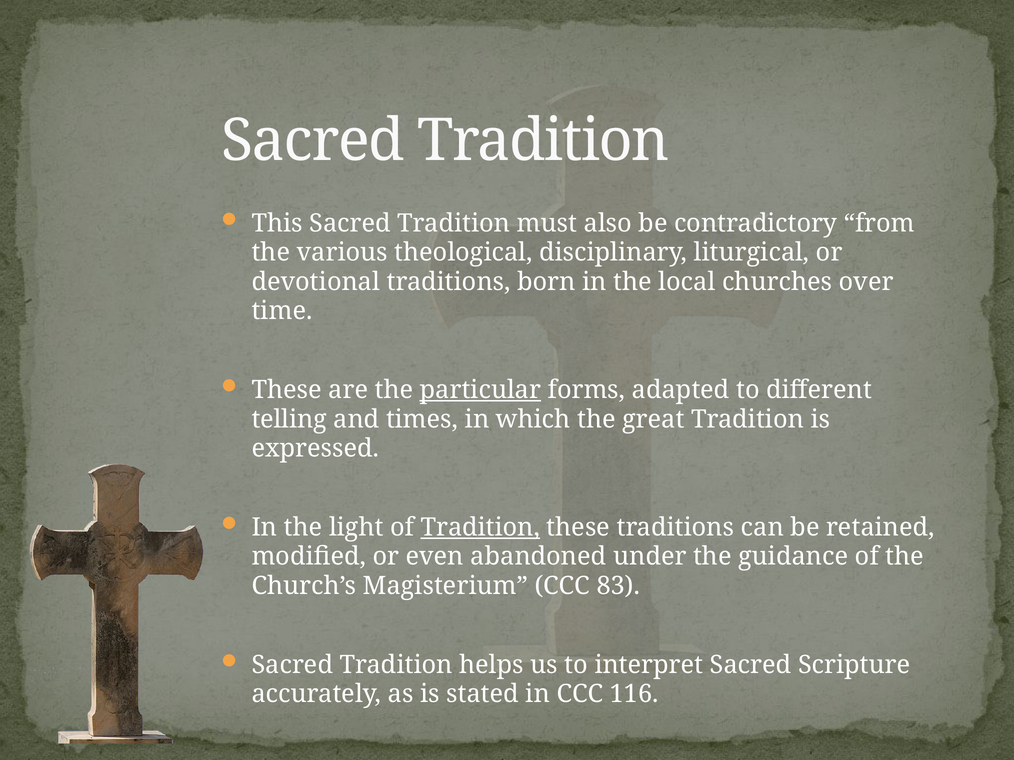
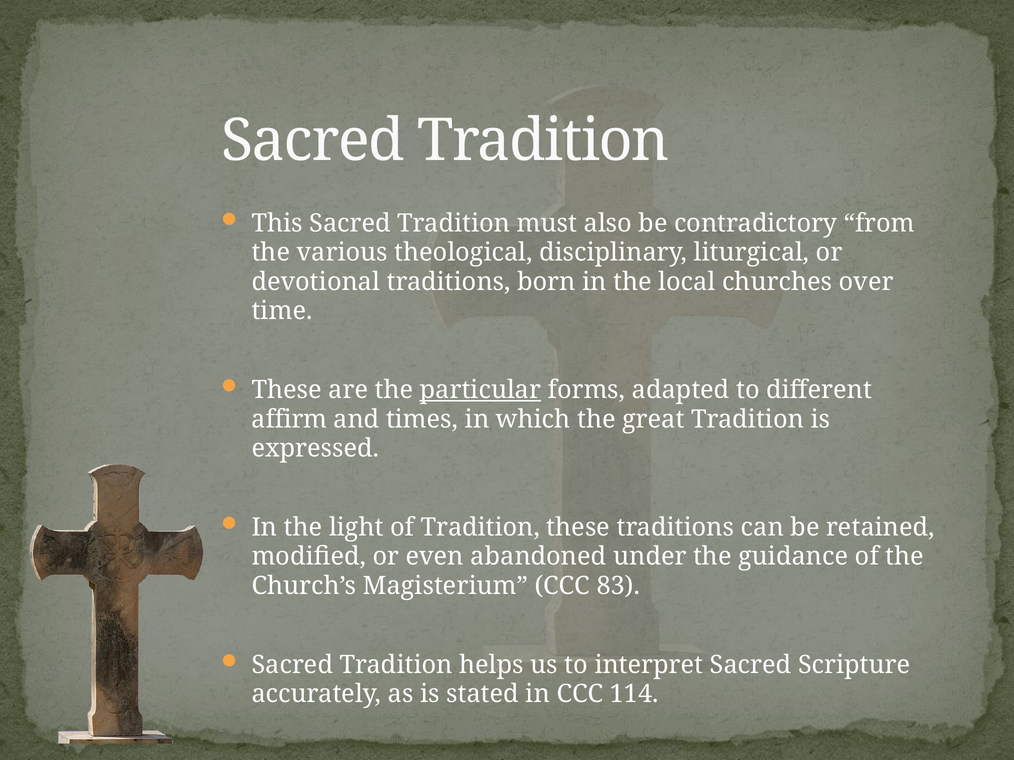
telling: telling -> affirm
Tradition at (480, 528) underline: present -> none
116: 116 -> 114
